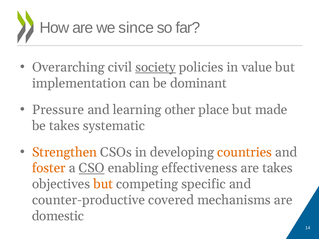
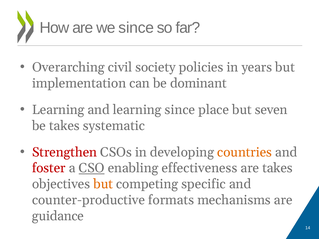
society underline: present -> none
value: value -> years
Pressure at (58, 110): Pressure -> Learning
learning other: other -> since
made: made -> seven
Strengthen colour: orange -> red
foster colour: orange -> red
covered: covered -> formats
domestic: domestic -> guidance
